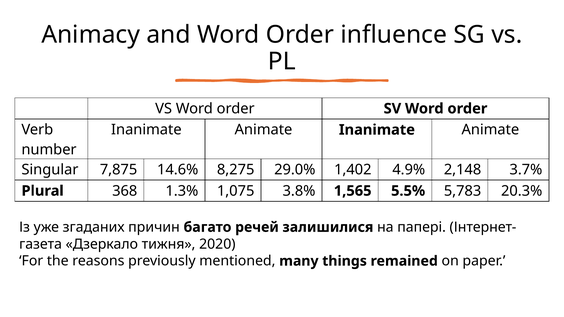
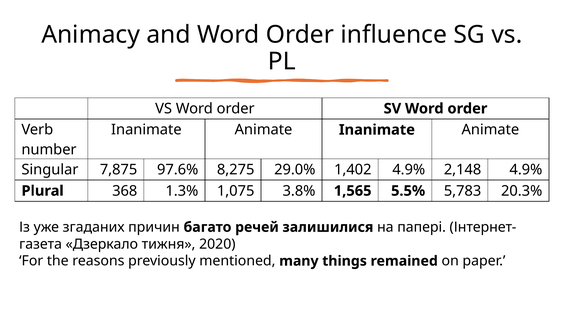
14.6%: 14.6% -> 97.6%
2,148 3.7%: 3.7% -> 4.9%
